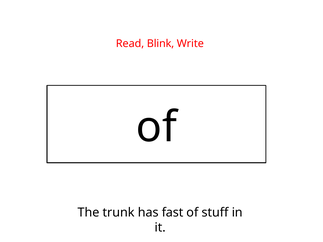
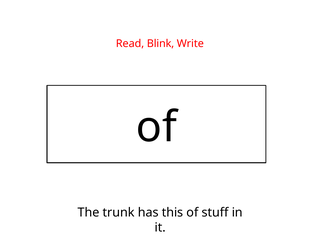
fast: fast -> this
